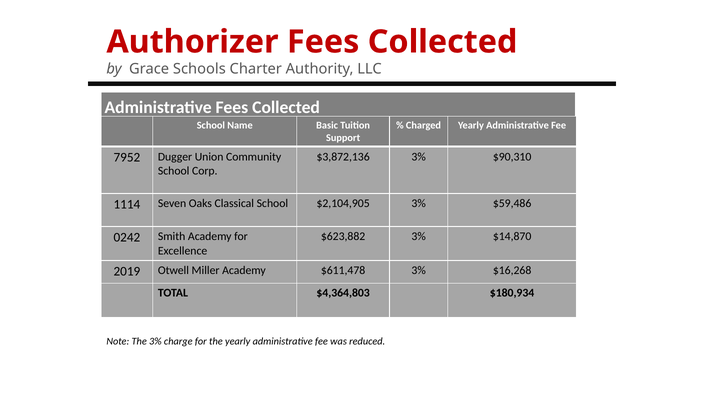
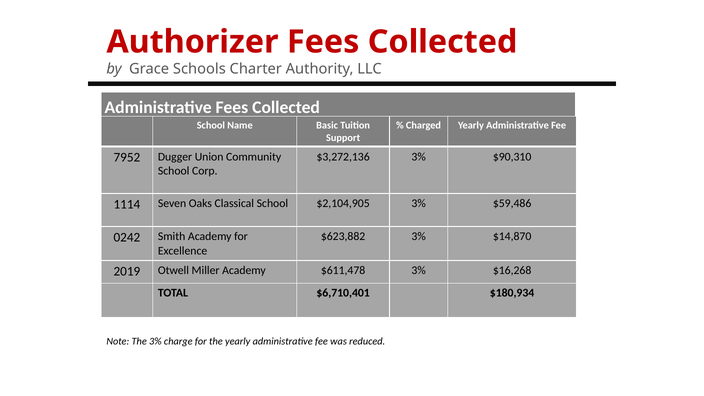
$3,872,136: $3,872,136 -> $3,272,136
$4,364,803: $4,364,803 -> $6,710,401
